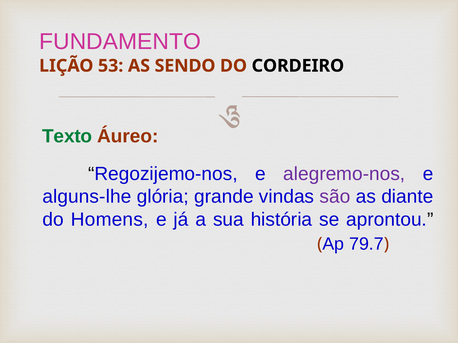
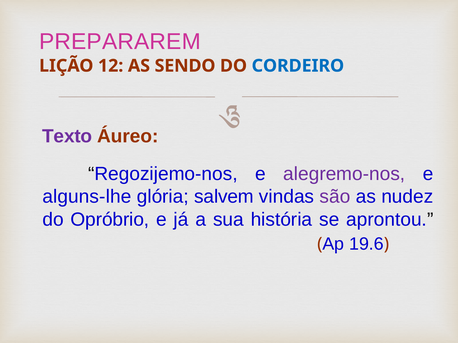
FUNDAMENTO: FUNDAMENTO -> PREPARAREM
53: 53 -> 12
CORDEIRO colour: black -> blue
Texto colour: green -> purple
grande: grande -> salvem
diante: diante -> nudez
Homens: Homens -> Opróbrio
79.7: 79.7 -> 19.6
